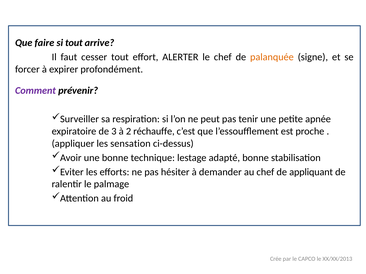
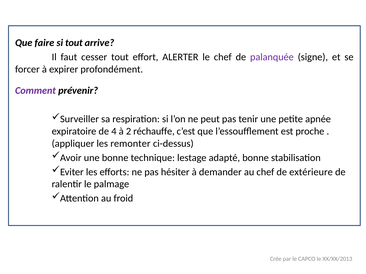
palanquée colour: orange -> purple
3: 3 -> 4
sensation: sensation -> remonter
appliquant: appliquant -> extérieure
